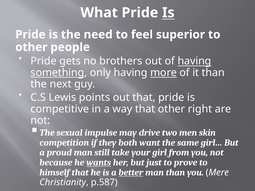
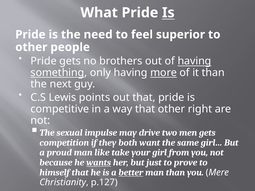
men skin: skin -> gets
still: still -> like
p.587: p.587 -> p.127
